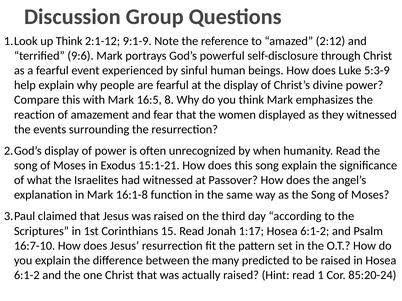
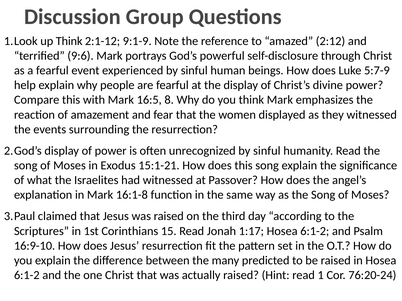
5:3-9: 5:3-9 -> 5:7-9
unrecognized by when: when -> sinful
16:7-10: 16:7-10 -> 16:9-10
85:20-24: 85:20-24 -> 76:20-24
